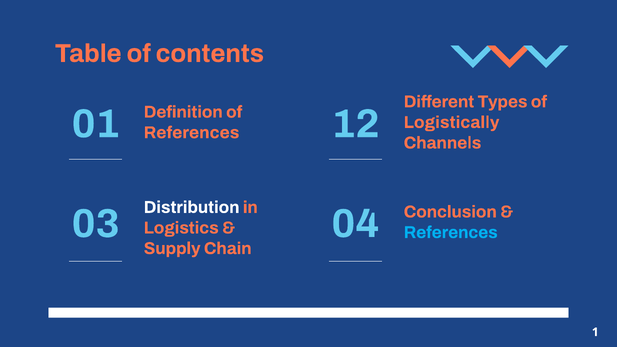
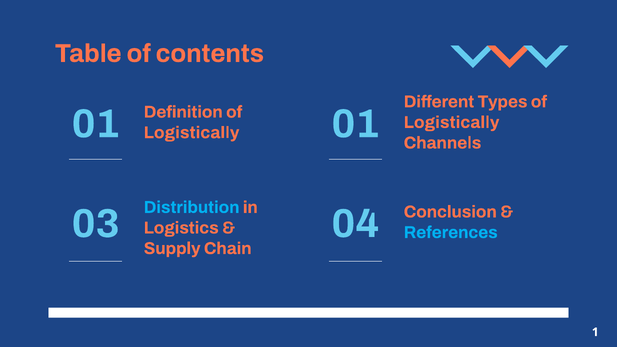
01 12: 12 -> 01
References at (192, 133): References -> Logistically
Distribution colour: white -> light blue
